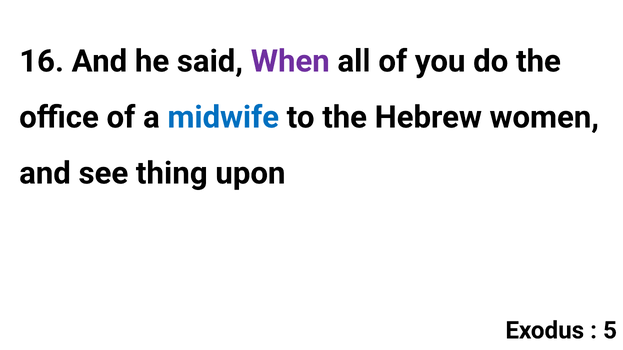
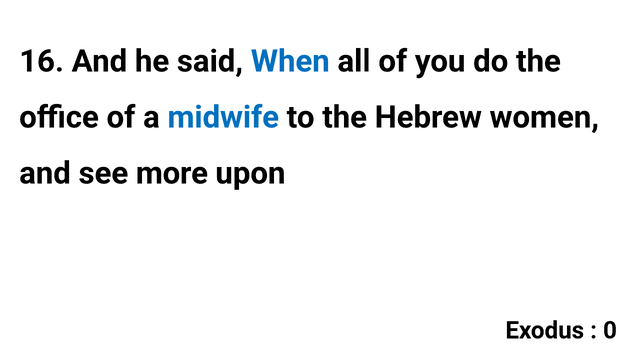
When colour: purple -> blue
thing: thing -> more
5: 5 -> 0
